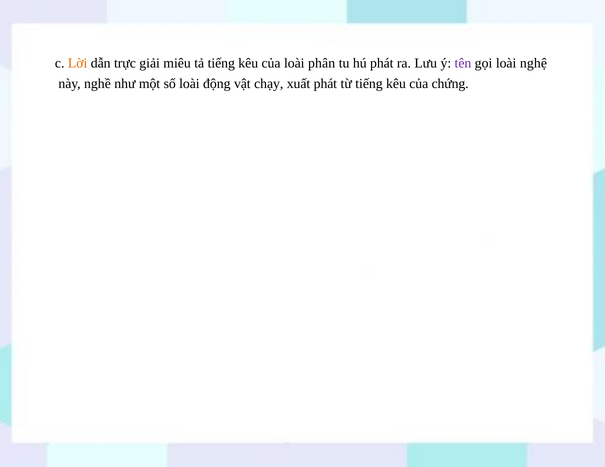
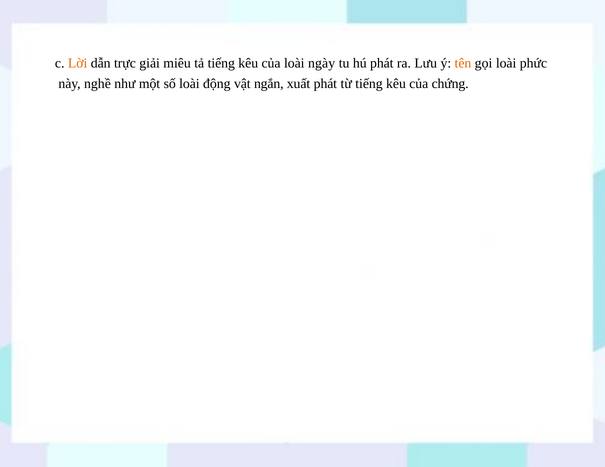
phân: phân -> ngày
tên colour: purple -> orange
nghệ: nghệ -> phức
chạy: chạy -> ngắn
